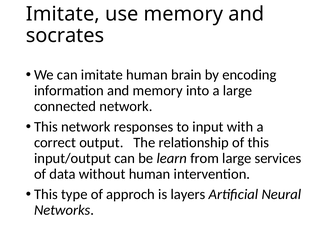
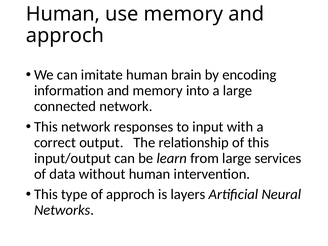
Imitate at (63, 14): Imitate -> Human
socrates at (65, 36): socrates -> approch
